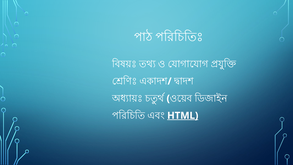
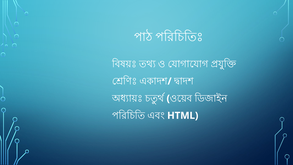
HTML underline: present -> none
